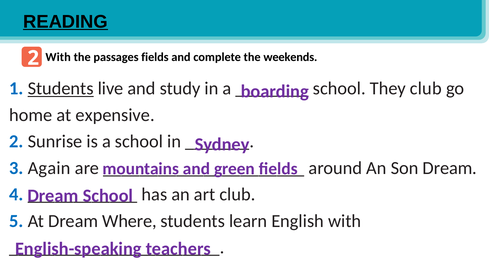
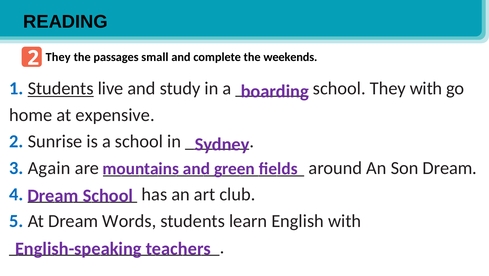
READING underline: present -> none
With at (58, 57): With -> They
passages fields: fields -> small
They club: club -> with
Where: Where -> Words
